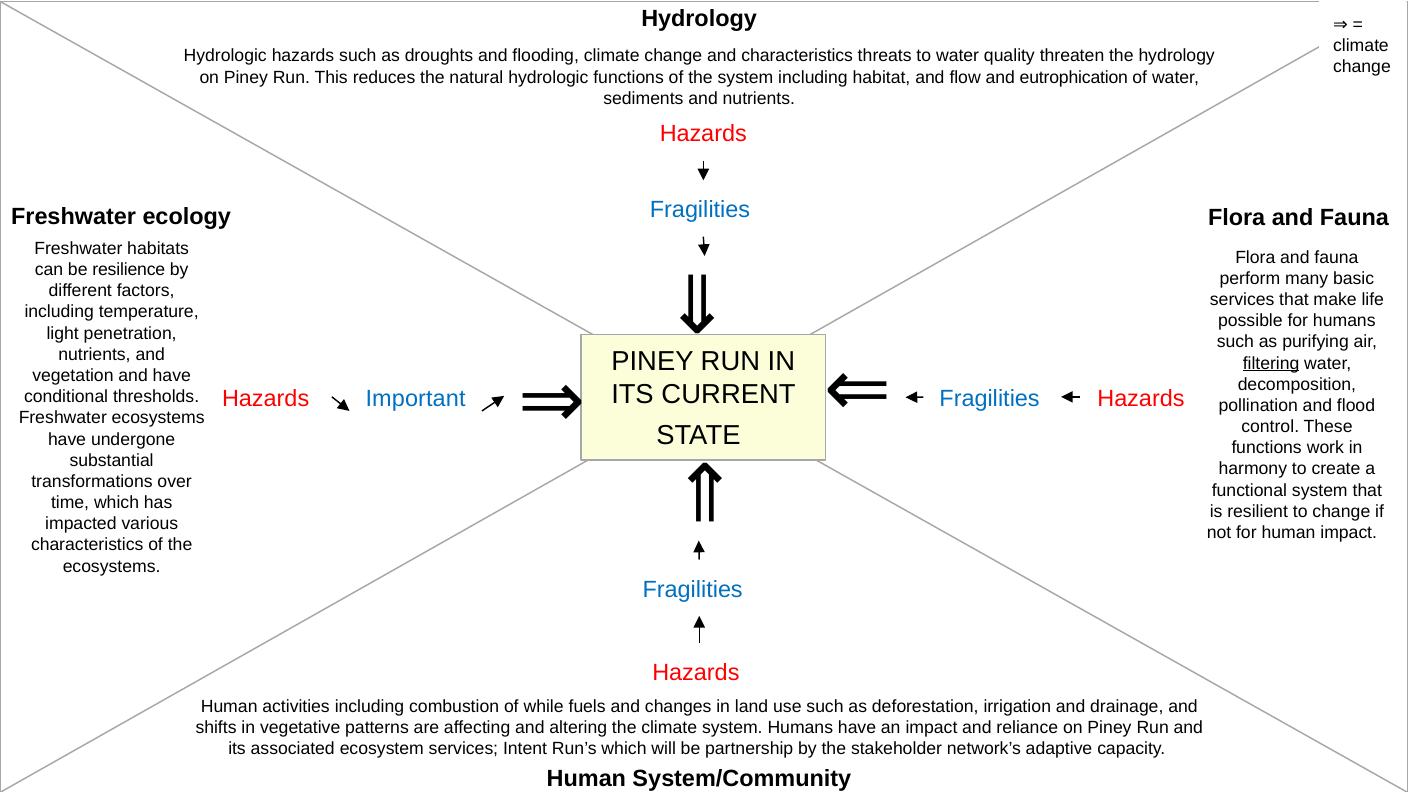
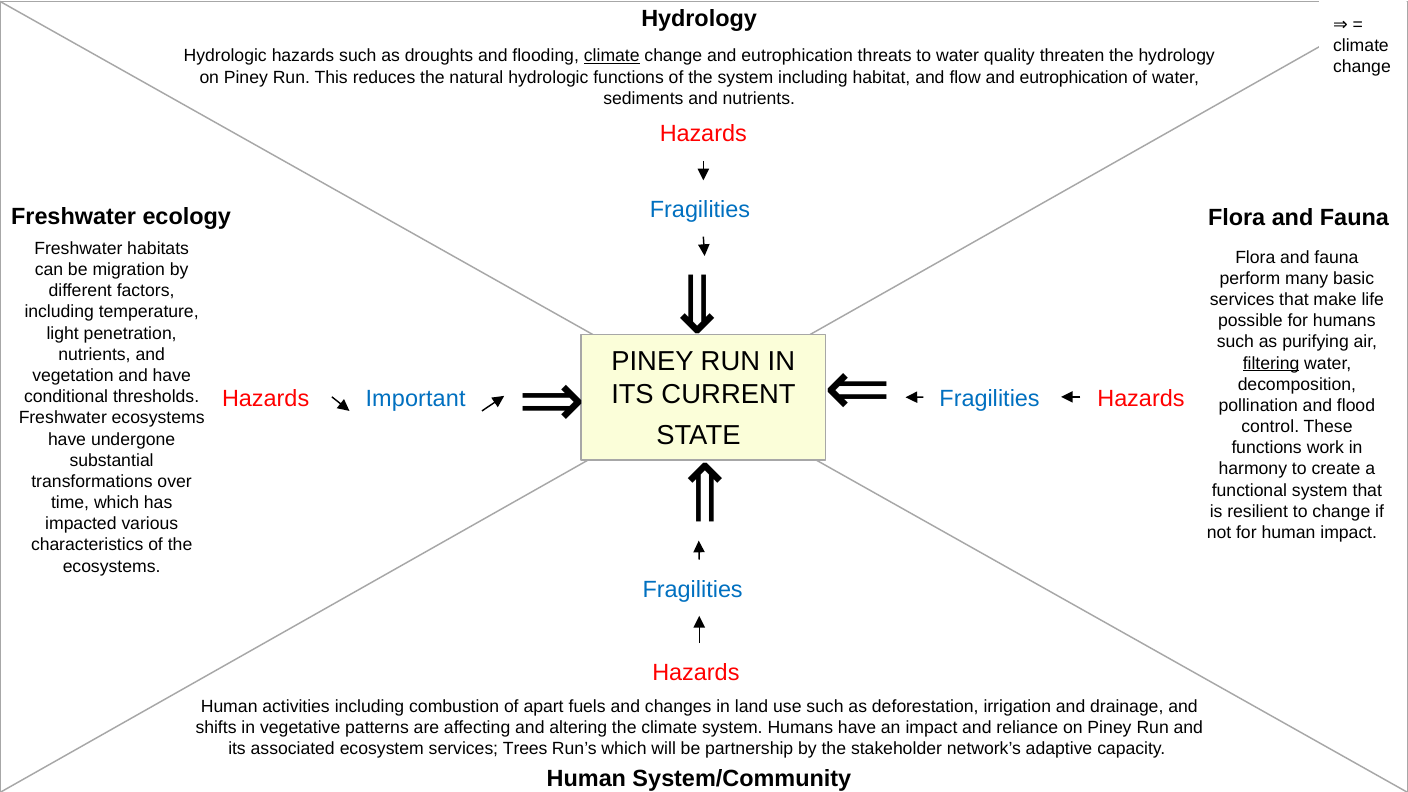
climate at (612, 56) underline: none -> present
change and characteristics: characteristics -> eutrophication
resilience: resilience -> migration
while: while -> apart
Intent: Intent -> Trees
